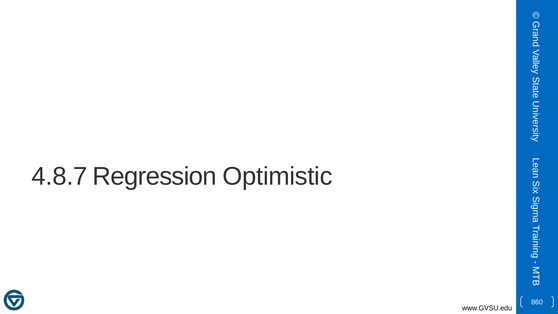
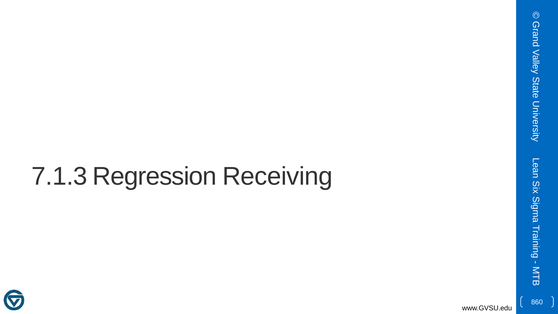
4.8.7: 4.8.7 -> 7.1.3
Optimistic: Optimistic -> Receiving
